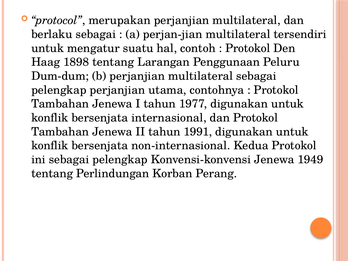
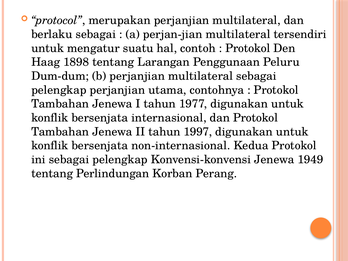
1991: 1991 -> 1997
